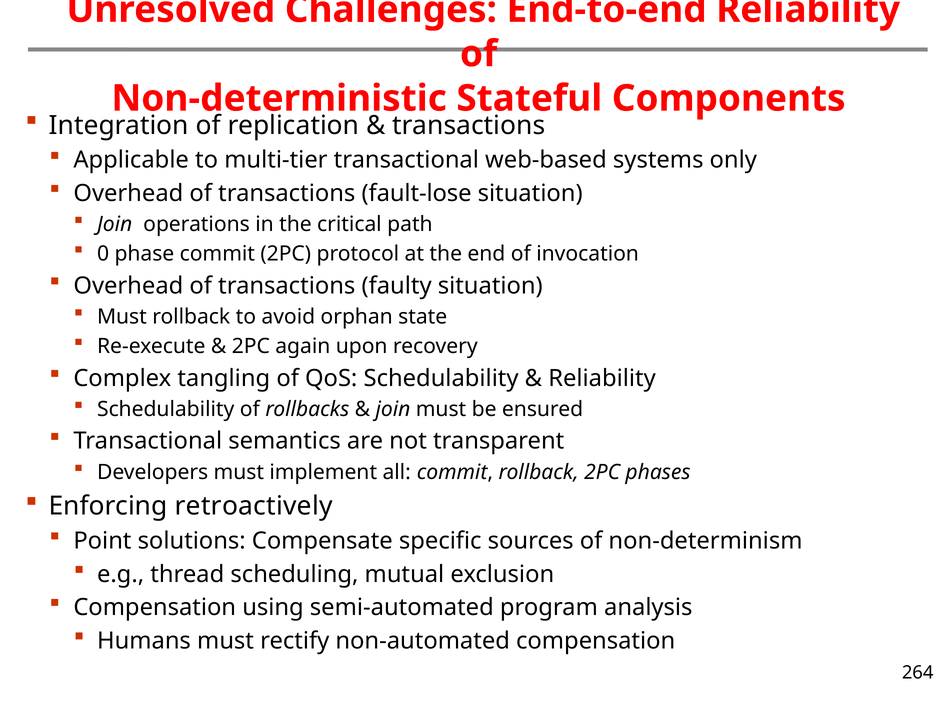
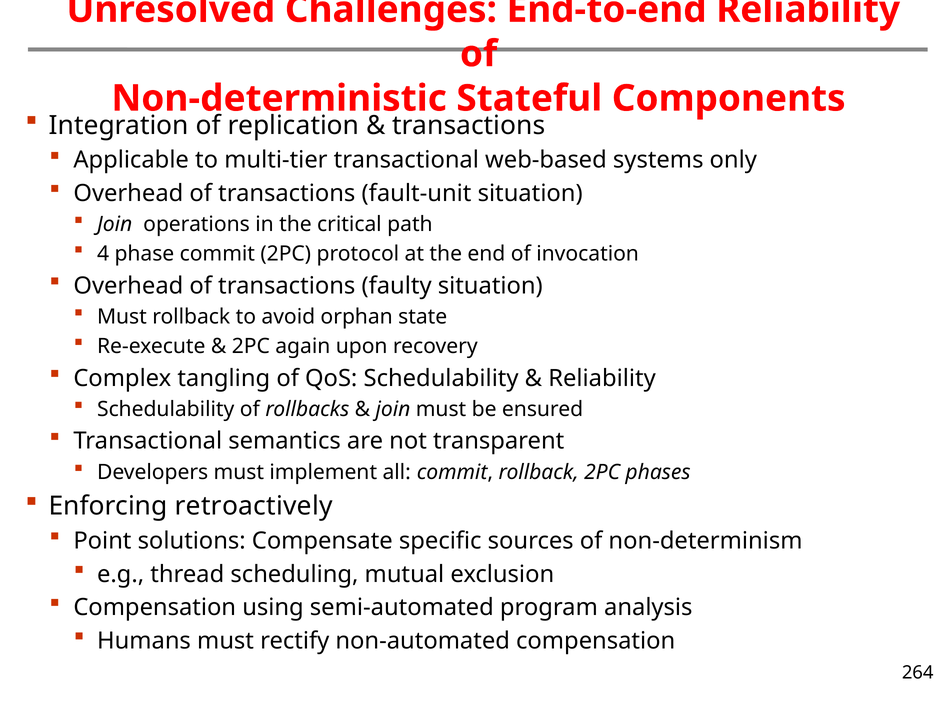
fault-lose: fault-lose -> fault-unit
0: 0 -> 4
